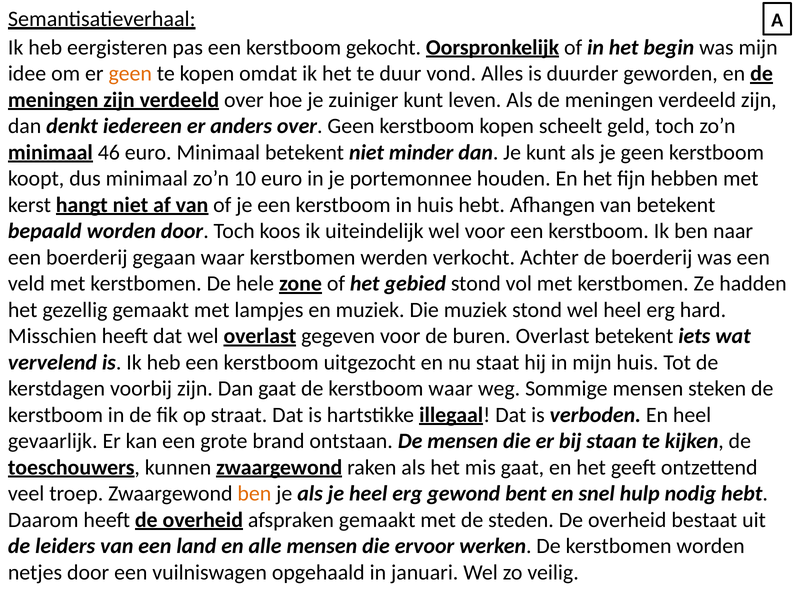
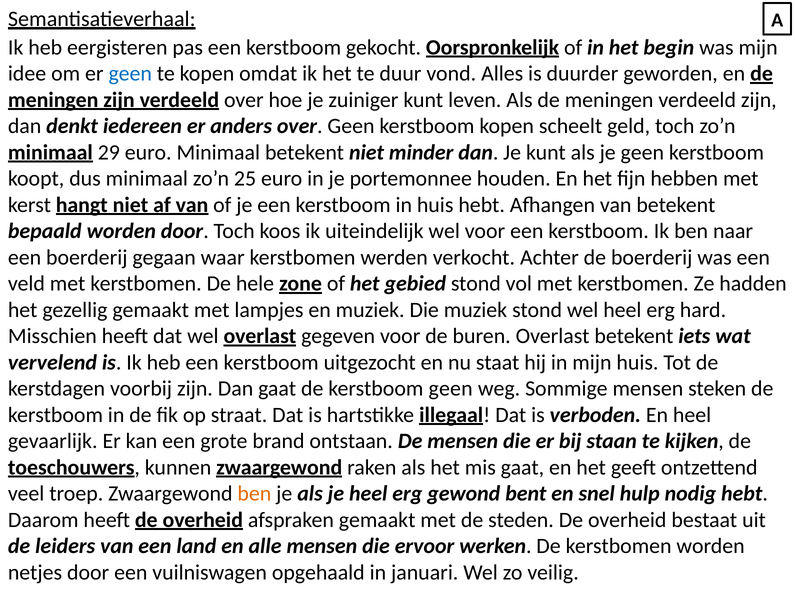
geen at (130, 74) colour: orange -> blue
46: 46 -> 29
10: 10 -> 25
kerstboom waar: waar -> geen
